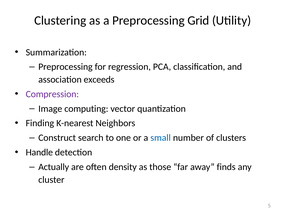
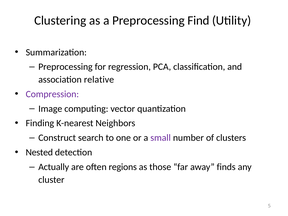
Grid: Grid -> Find
exceeds: exceeds -> relative
small colour: blue -> purple
Handle: Handle -> Nested
density: density -> regions
